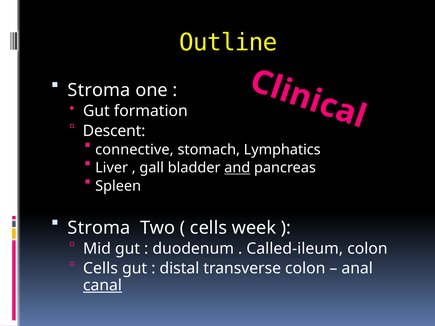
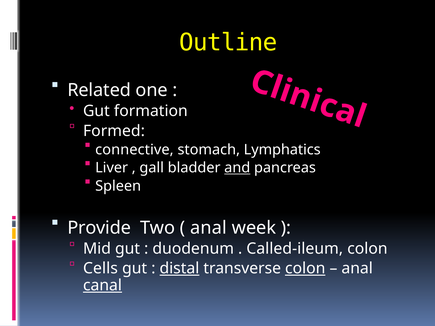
Stroma at (99, 90): Stroma -> Related
Descent: Descent -> Formed
Stroma at (99, 228): Stroma -> Provide
cells at (209, 228): cells -> anal
distal underline: none -> present
colon at (305, 269) underline: none -> present
